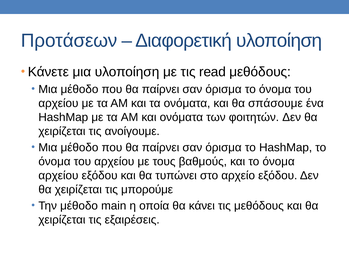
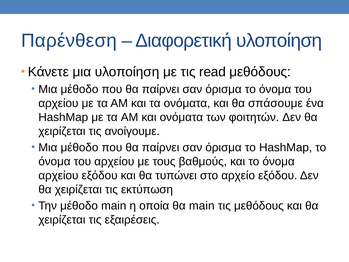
Προτάσεων: Προτάσεων -> Παρένθεση
μπορούμε: μπορούμε -> εκτύπωση
θα κάνει: κάνει -> main
